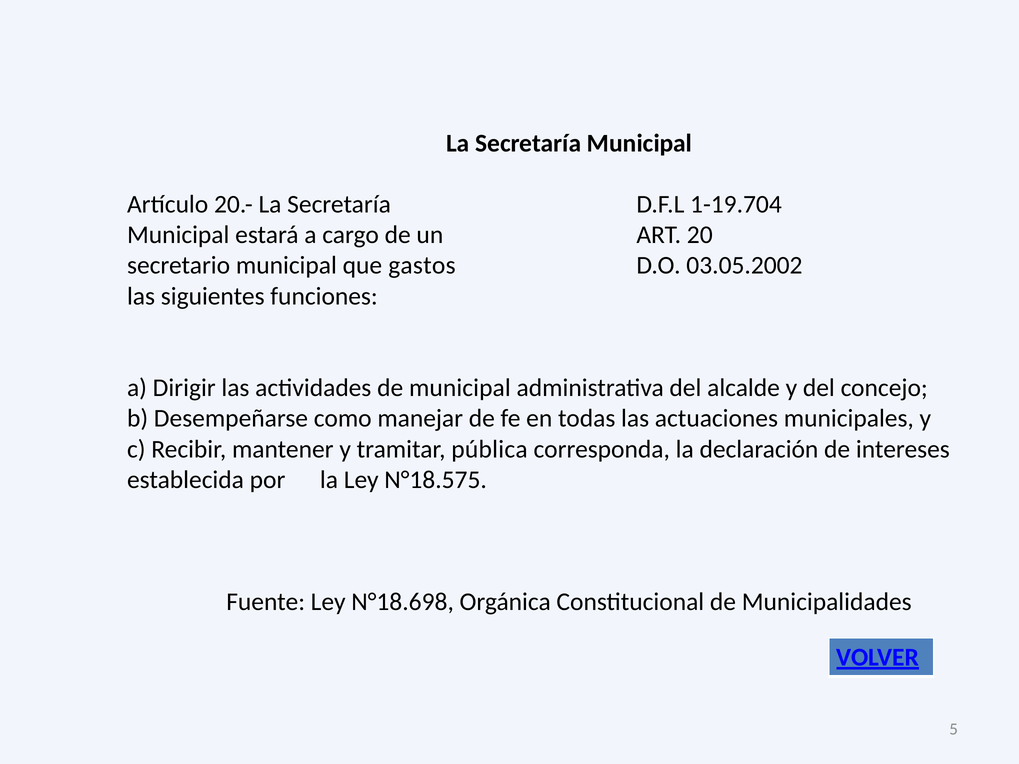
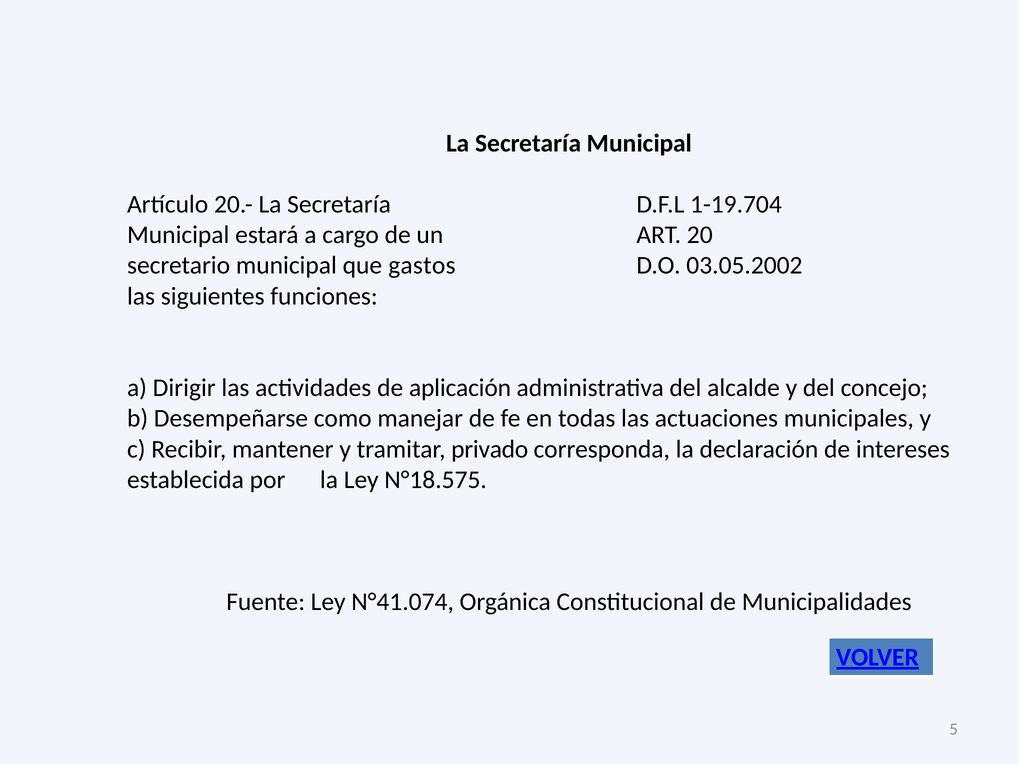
de municipal: municipal -> aplicación
pública: pública -> privado
N°18.698: N°18.698 -> N°41.074
